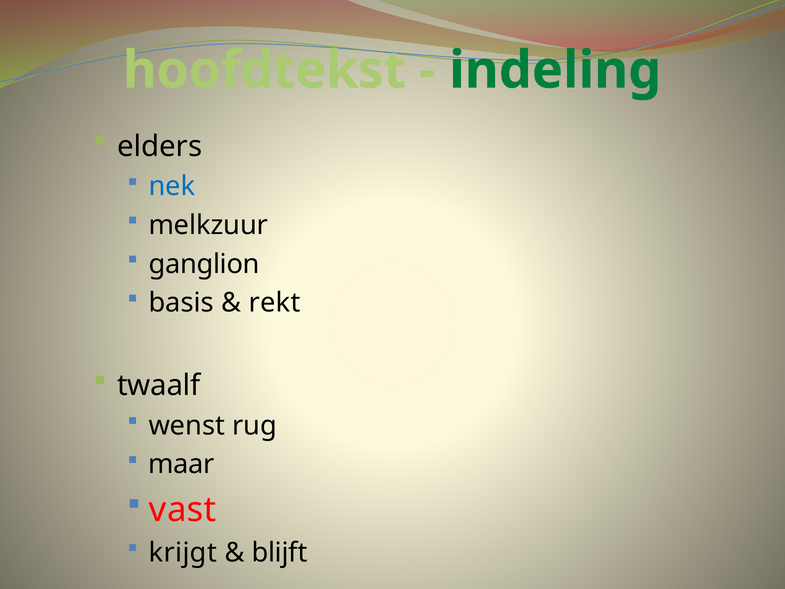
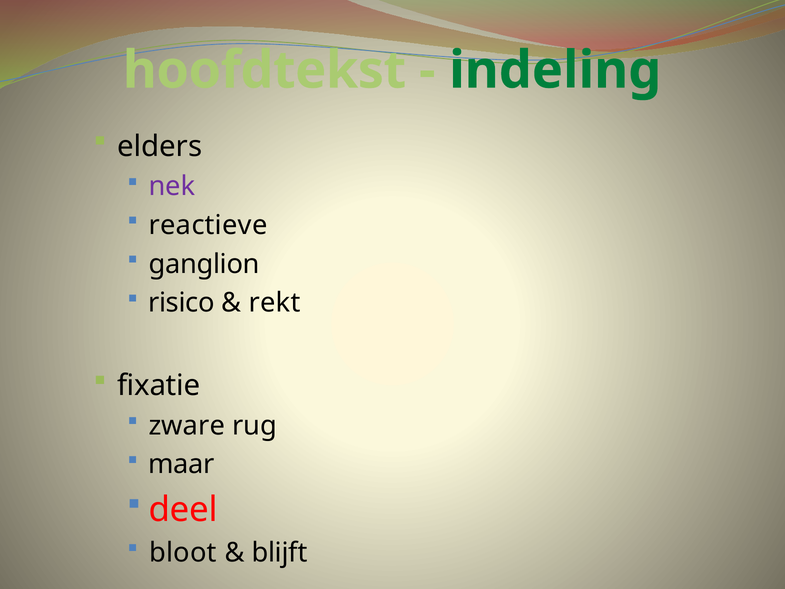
nek colour: blue -> purple
melkzuur: melkzuur -> reactieve
basis: basis -> risico
twaalf: twaalf -> fixatie
wenst: wenst -> zware
vast: vast -> deel
krijgt: krijgt -> bloot
